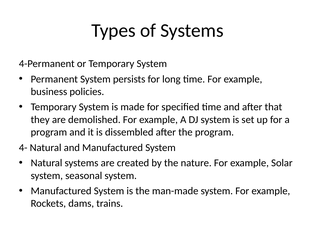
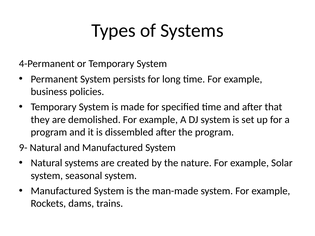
4-: 4- -> 9-
